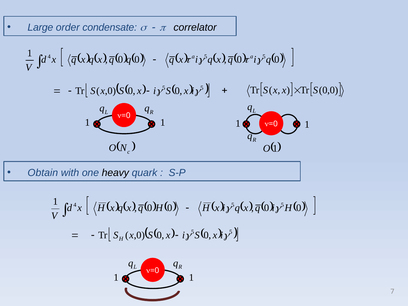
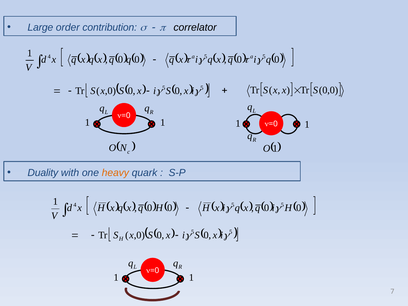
condensate: condensate -> contribution
Obtain: Obtain -> Duality
heavy colour: black -> orange
